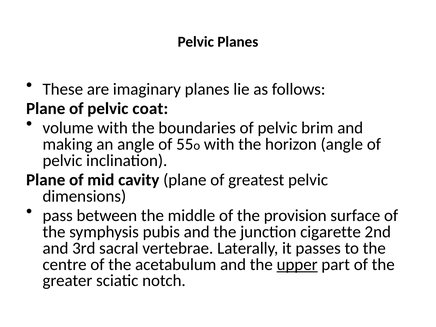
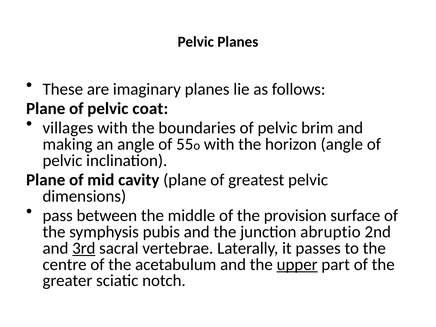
volume: volume -> villages
cigarette: cigarette -> abruptio
3rd underline: none -> present
